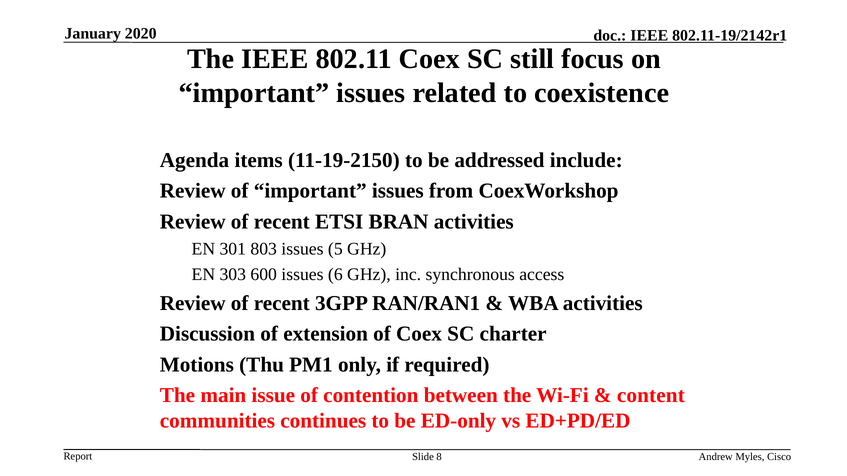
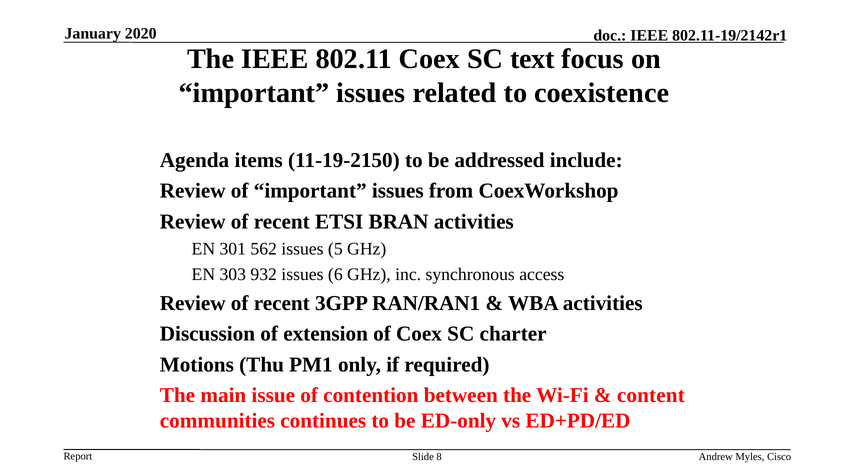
still: still -> text
803: 803 -> 562
600: 600 -> 932
